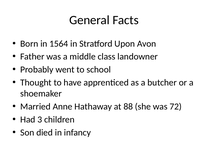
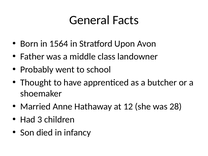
88: 88 -> 12
72: 72 -> 28
